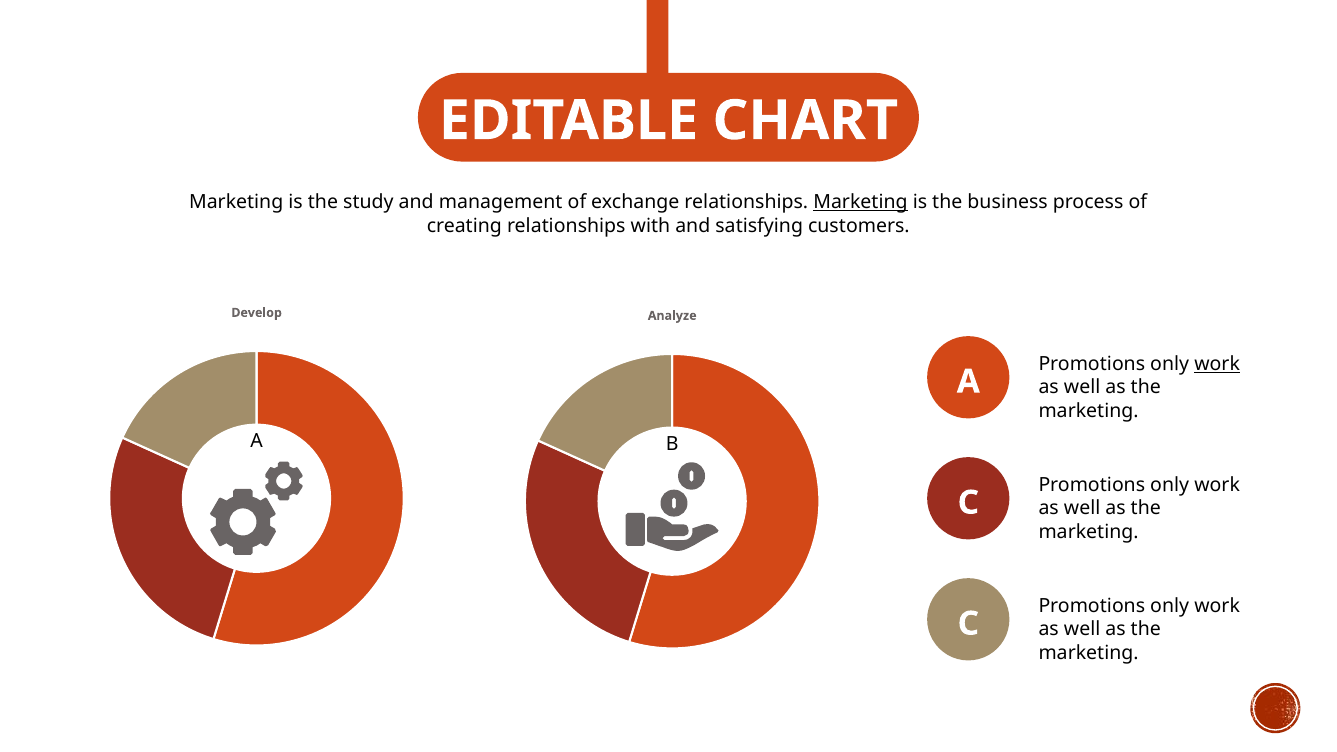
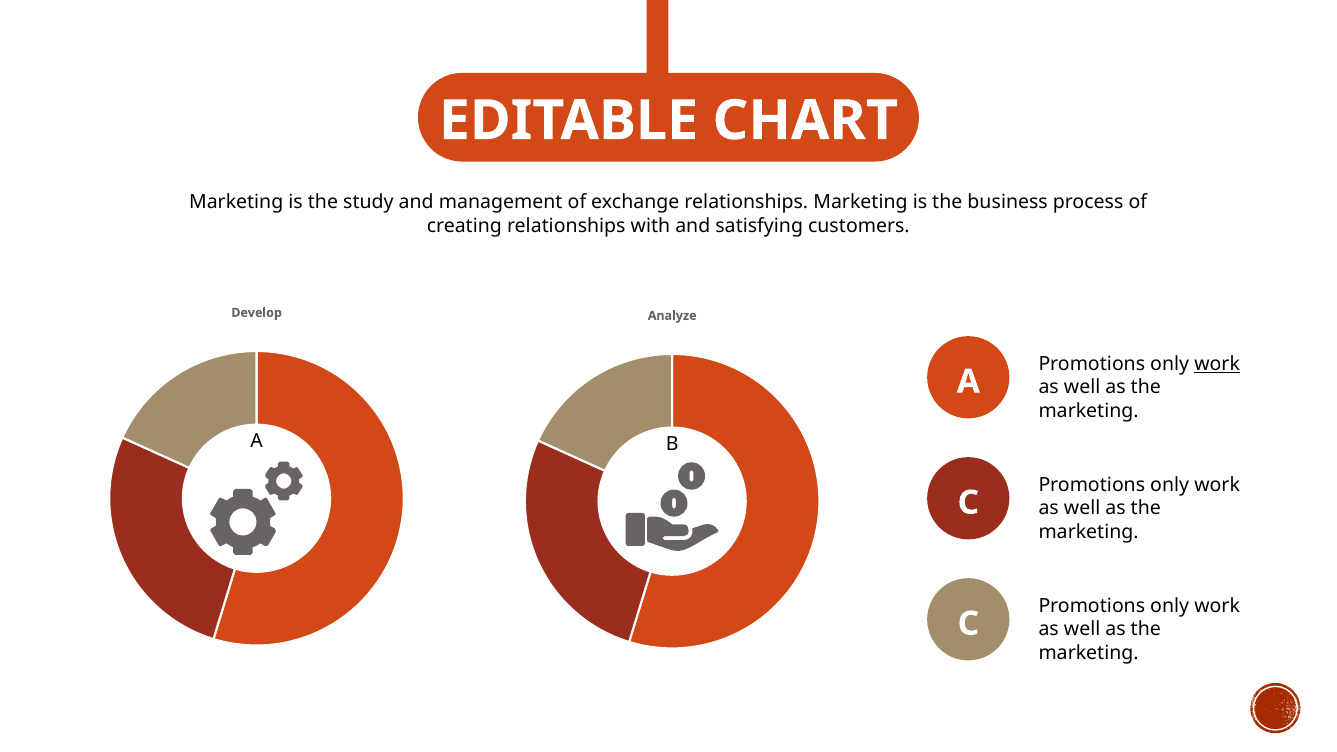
Marketing at (860, 202) underline: present -> none
